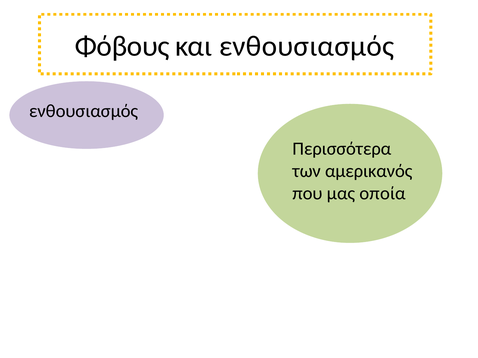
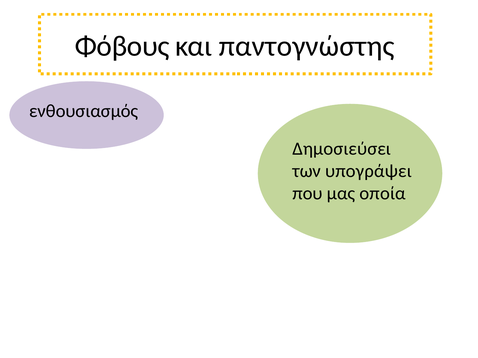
και ενθουσιασμός: ενθουσιασμός -> παντογνώστης
Περισσότερα: Περισσότερα -> Δημοσιεύσει
αμερικανός: αμερικανός -> υπογράψει
